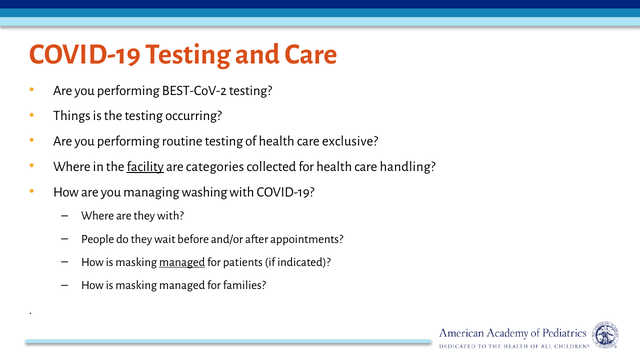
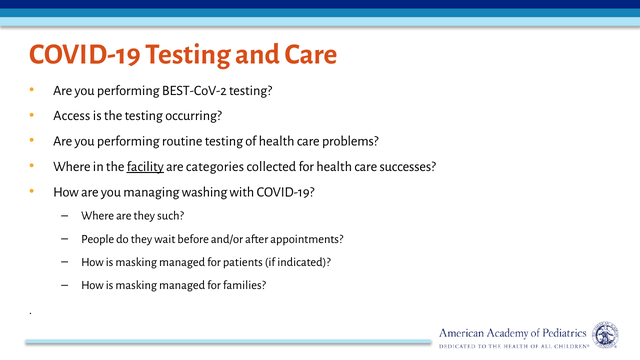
Things: Things -> Access
exclusive: exclusive -> problems
handling: handling -> successes
they with: with -> such
managed at (182, 262) underline: present -> none
